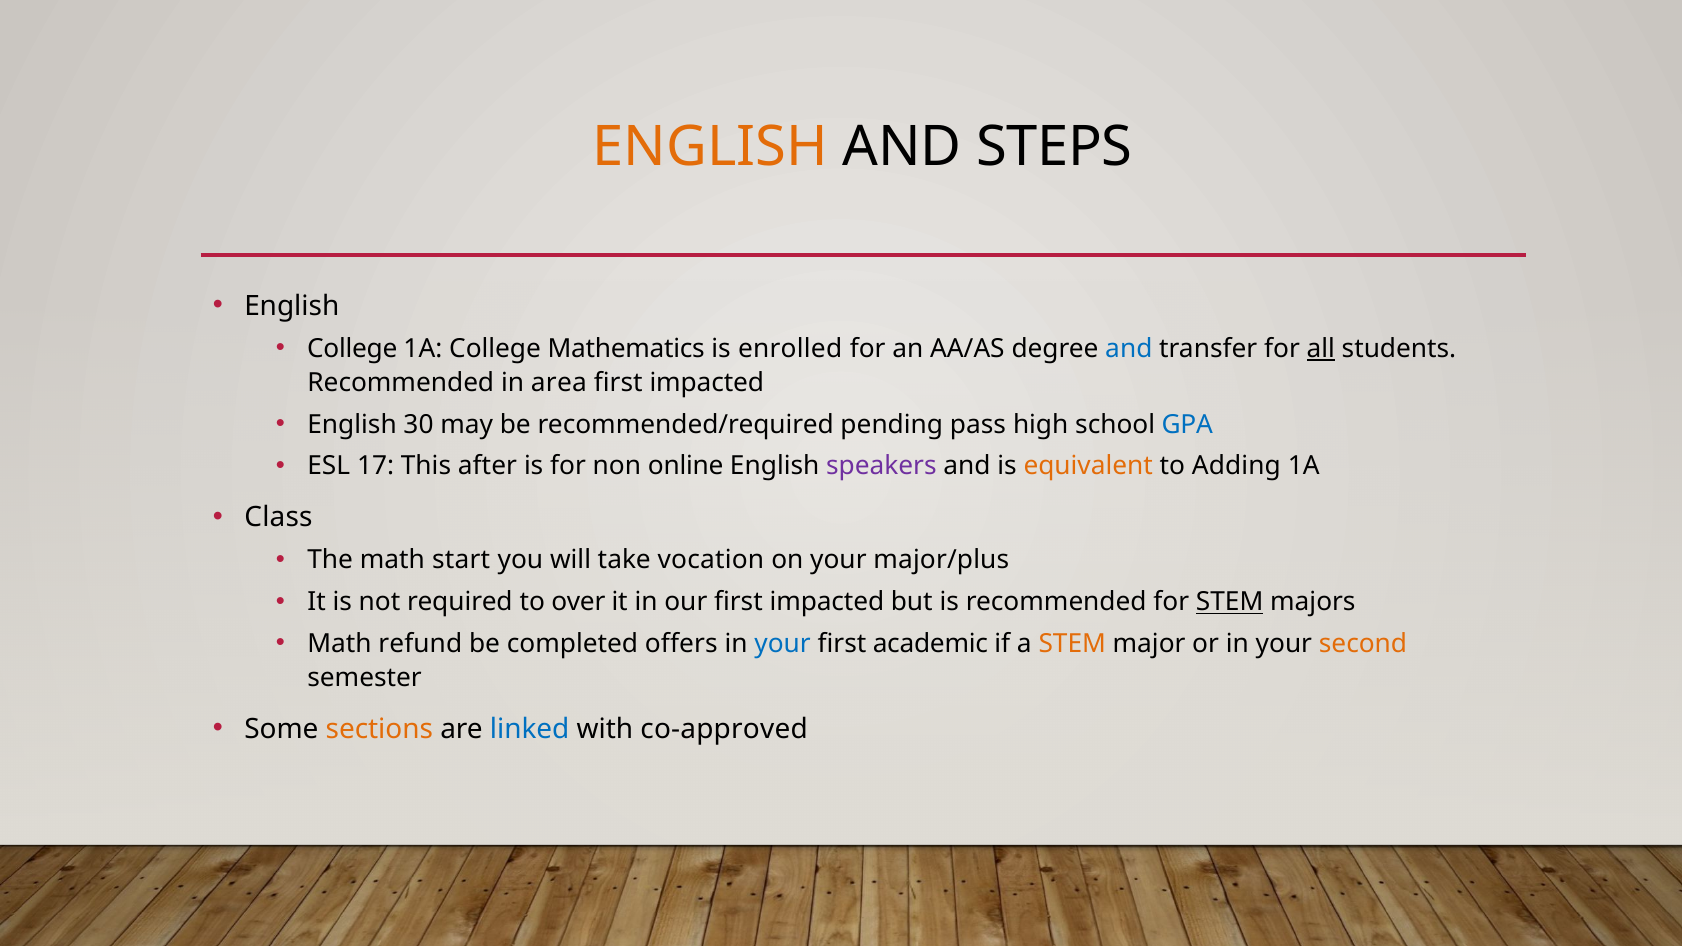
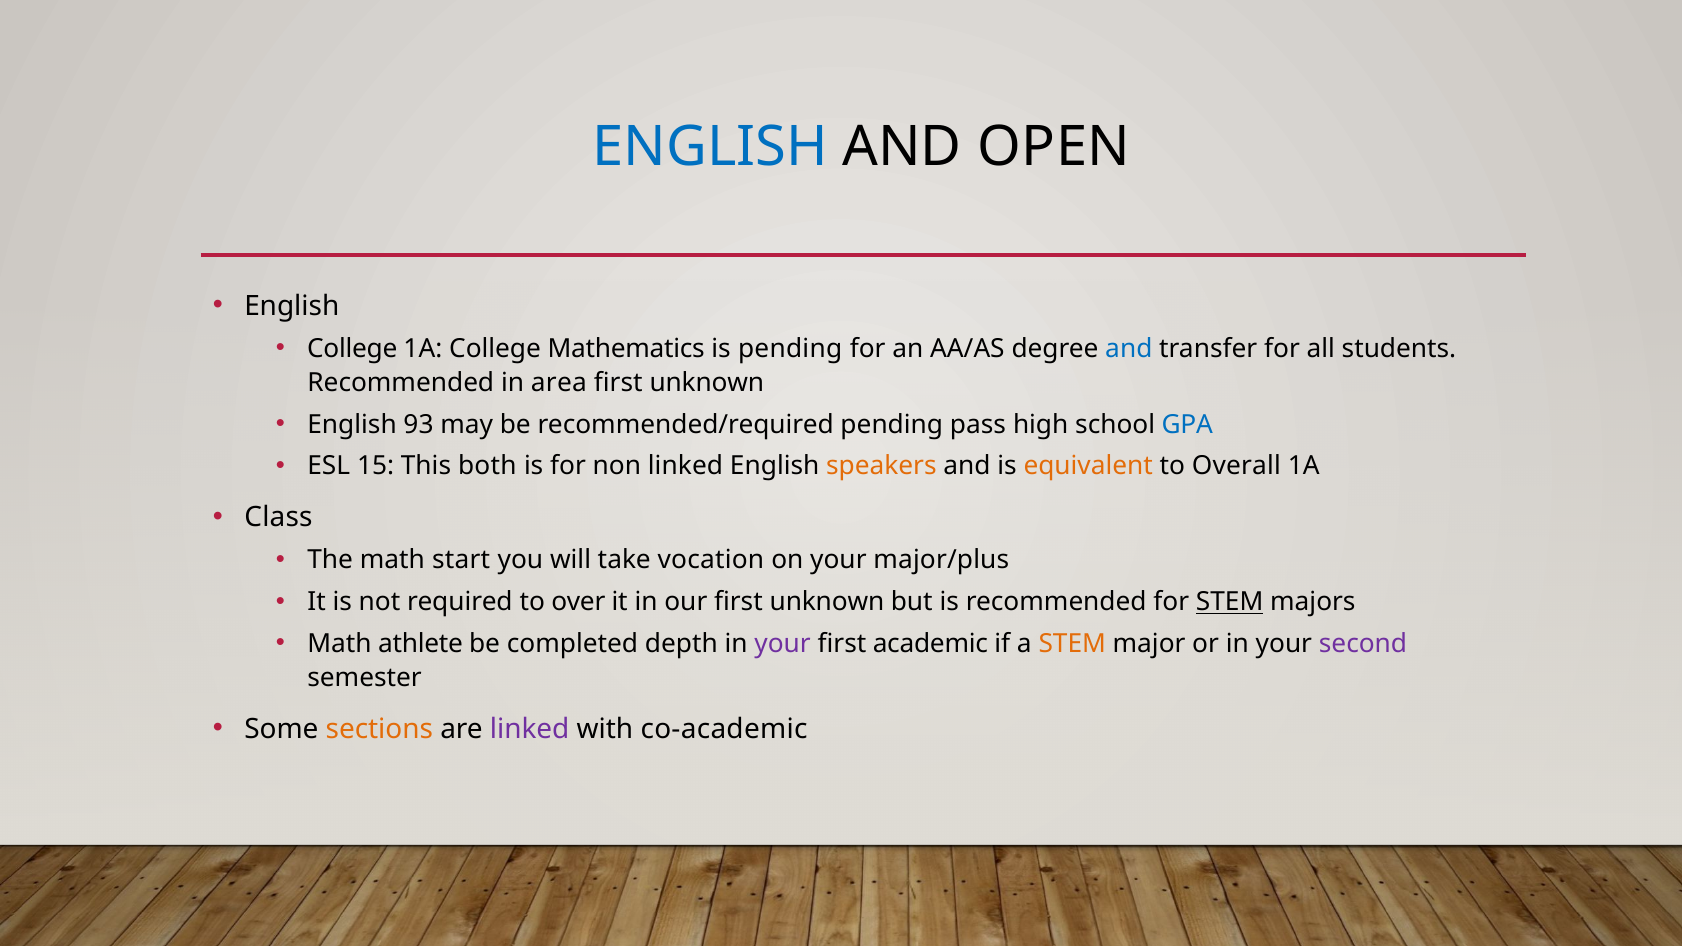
ENGLISH at (710, 147) colour: orange -> blue
STEPS: STEPS -> OPEN
is enrolled: enrolled -> pending
all underline: present -> none
impacted at (707, 383): impacted -> unknown
30: 30 -> 93
17: 17 -> 15
after: after -> both
non online: online -> linked
speakers colour: purple -> orange
Adding: Adding -> Overall
our first impacted: impacted -> unknown
refund: refund -> athlete
offers: offers -> depth
your at (783, 644) colour: blue -> purple
second colour: orange -> purple
linked at (530, 729) colour: blue -> purple
co-approved: co-approved -> co-academic
